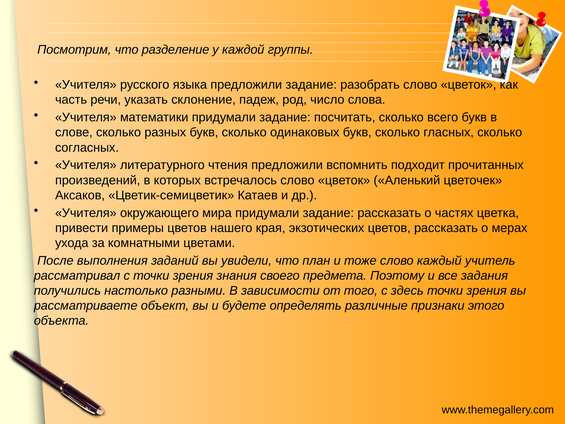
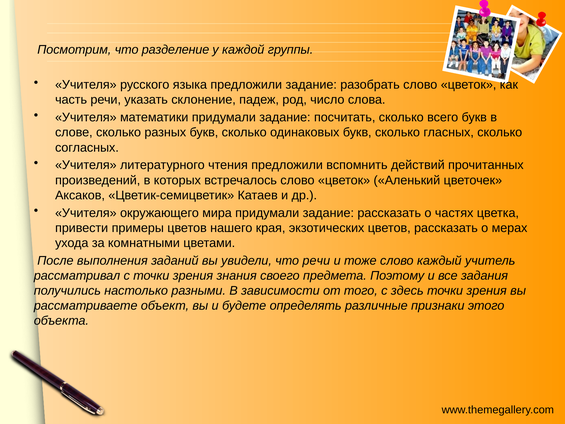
подходит: подходит -> действий
что план: план -> речи
